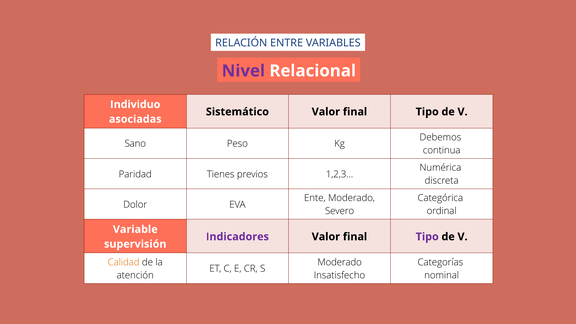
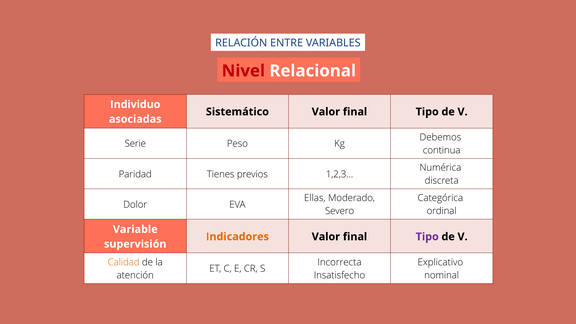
Nivel colour: purple -> red
Sano: Sano -> Serie
Ente: Ente -> Ellas
Indicadores colour: purple -> orange
Moderado at (340, 262): Moderado -> Incorrecta
Categorías: Categorías -> Explicativo
